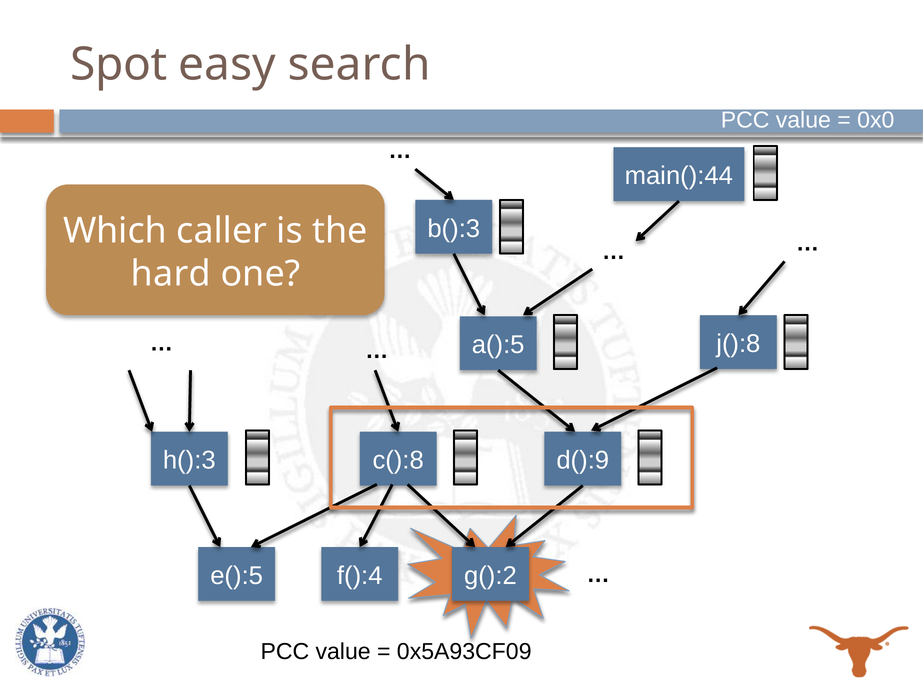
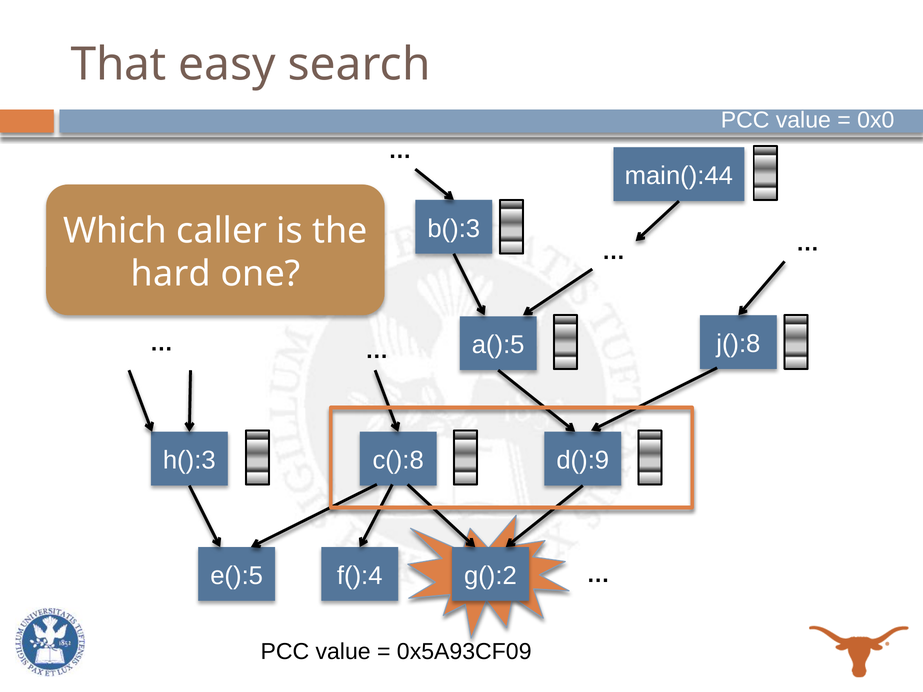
Spot: Spot -> That
